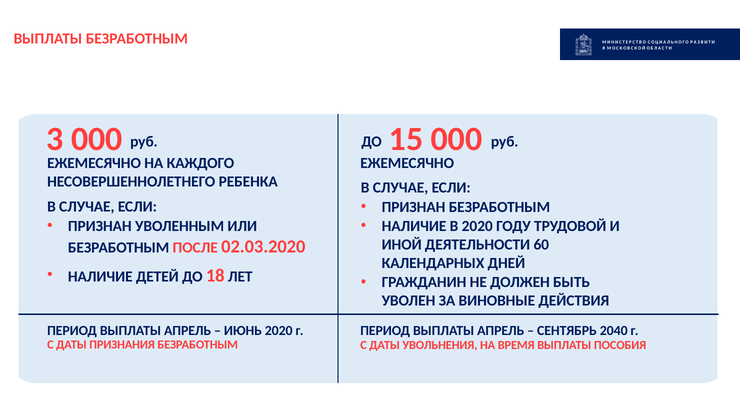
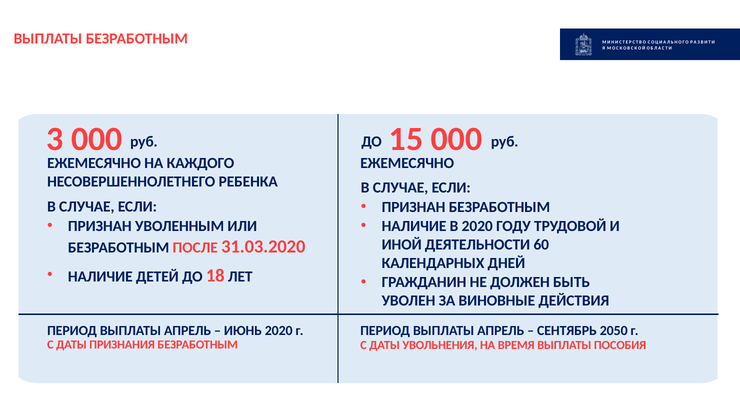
02.03.2020: 02.03.2020 -> 31.03.2020
2040: 2040 -> 2050
